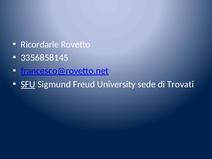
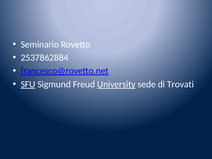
Ricordarle: Ricordarle -> Seminario
3356858145: 3356858145 -> 2537862884
University underline: none -> present
